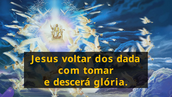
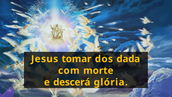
voltar: voltar -> tomar
tomar: tomar -> morte
